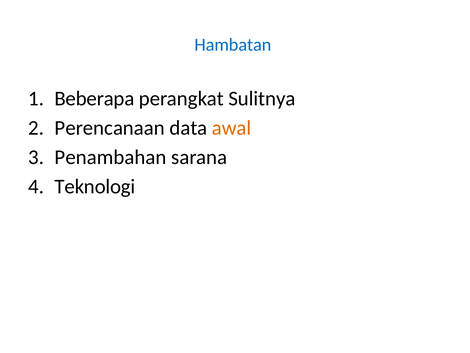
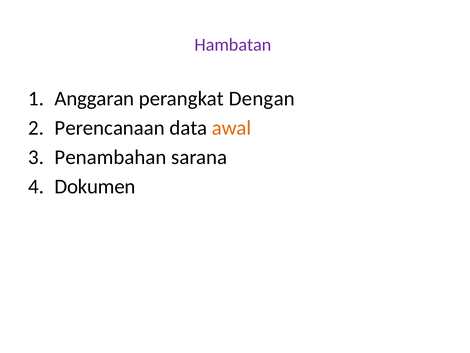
Hambatan colour: blue -> purple
Beberapa: Beberapa -> Anggaran
Sulitnya: Sulitnya -> Dengan
Teknologi: Teknologi -> Dokumen
